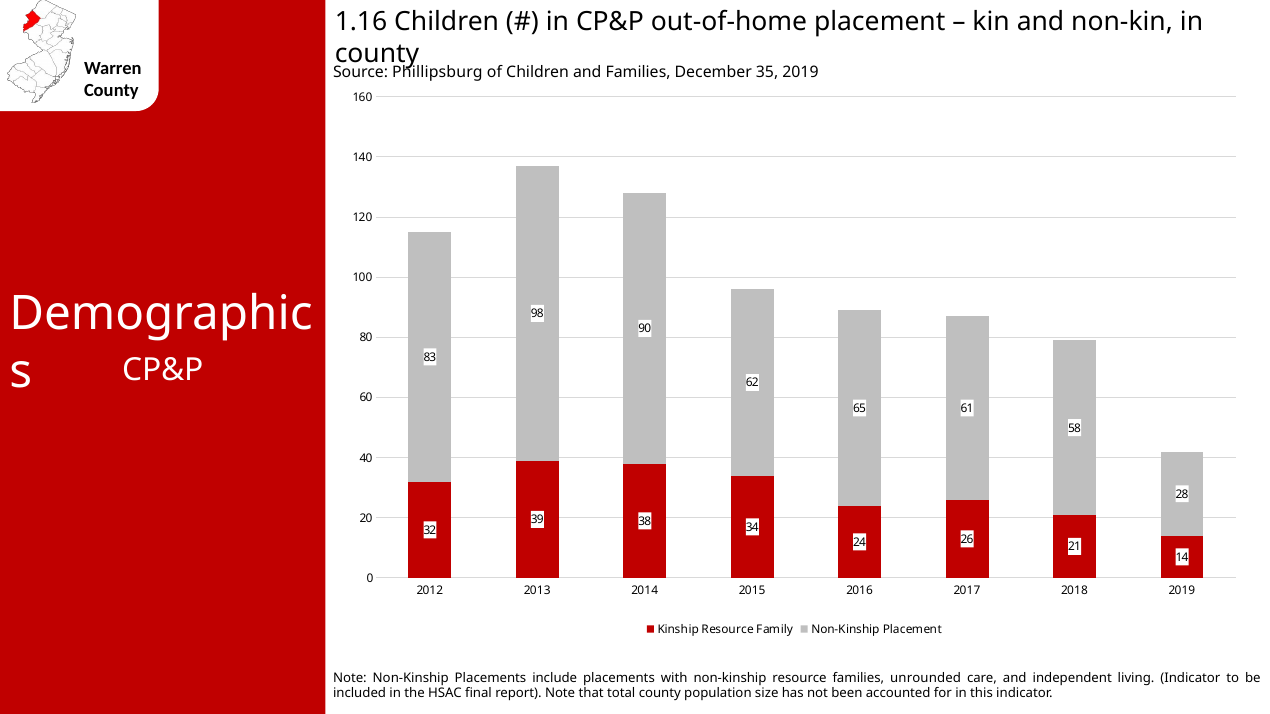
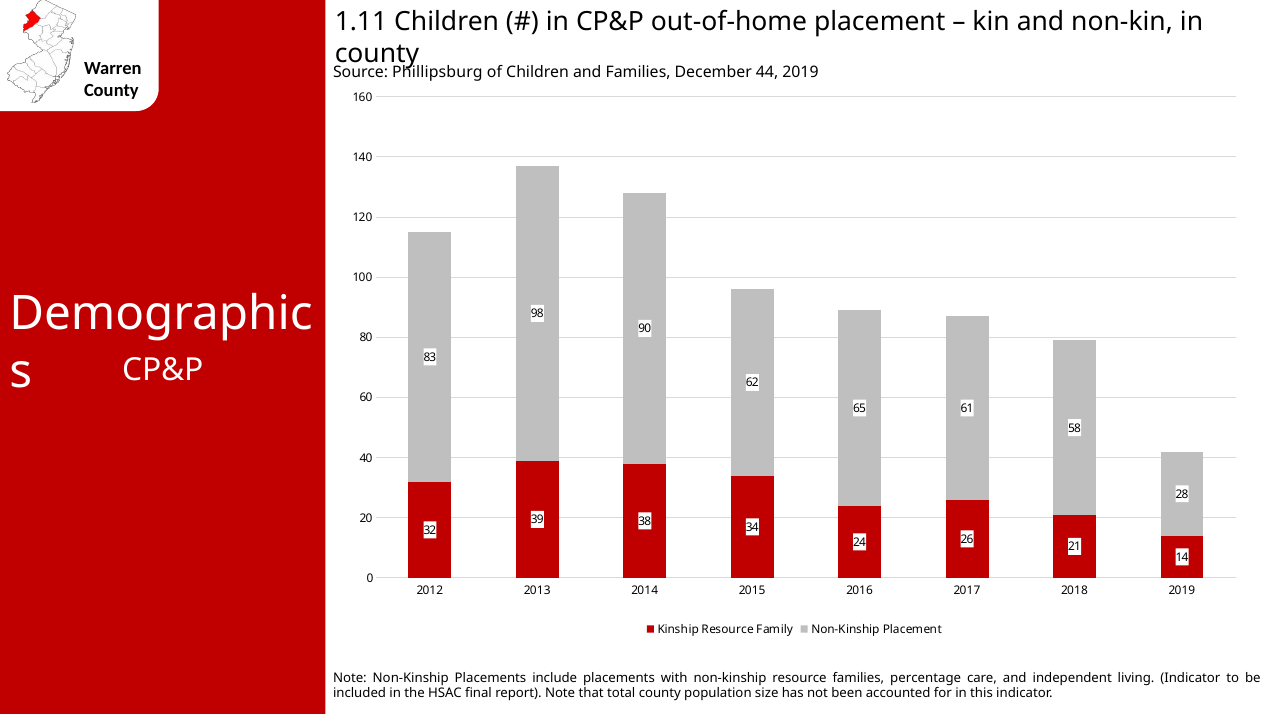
1.16: 1.16 -> 1.11
35: 35 -> 44
unrounded: unrounded -> percentage
